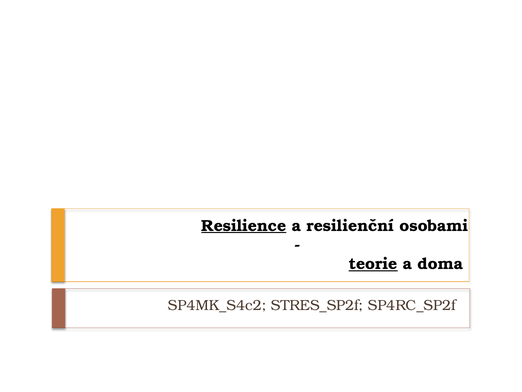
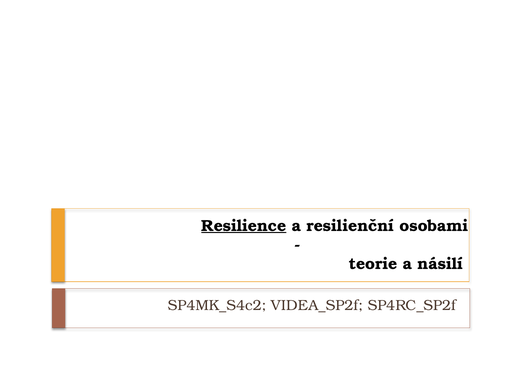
teorie underline: present -> none
doma: doma -> násilí
STRES_SP2f: STRES_SP2f -> VIDEA_SP2f
